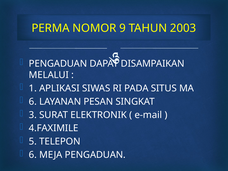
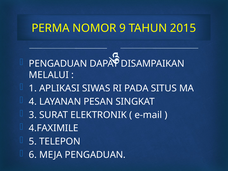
2003: 2003 -> 2015
6 at (33, 102): 6 -> 4
